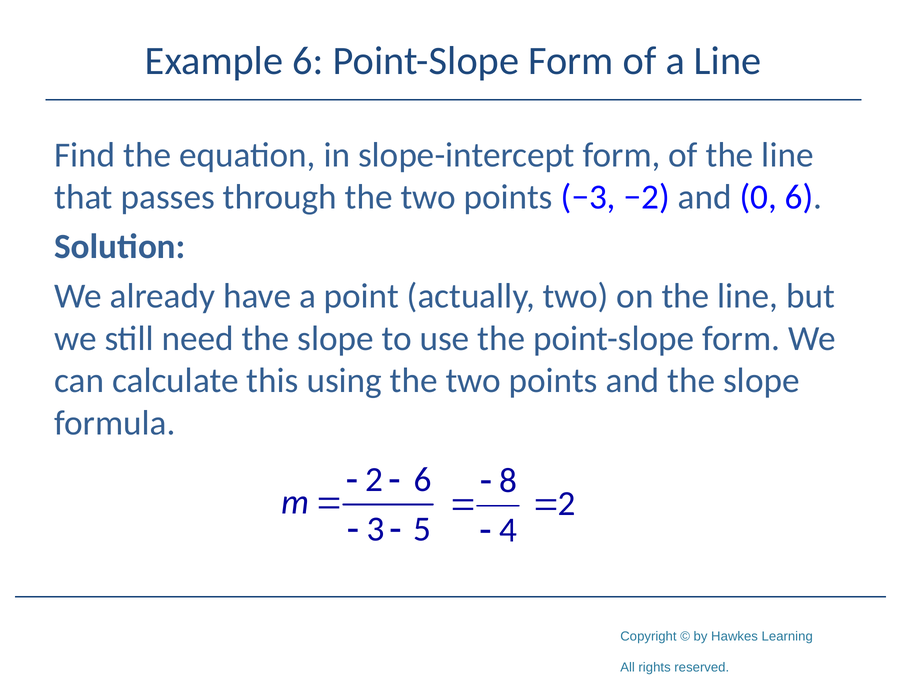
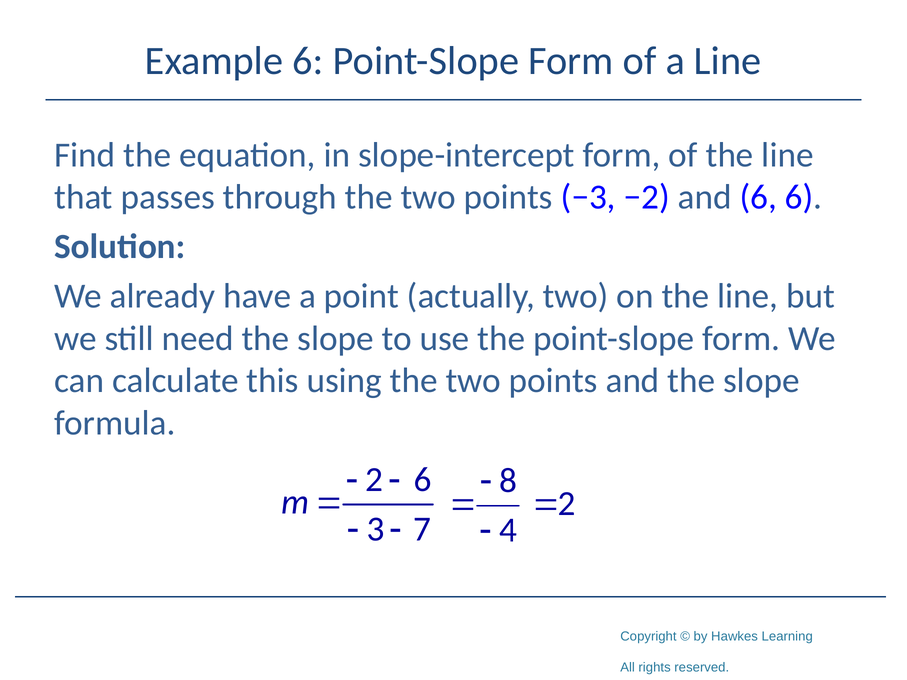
and 0: 0 -> 6
5: 5 -> 7
